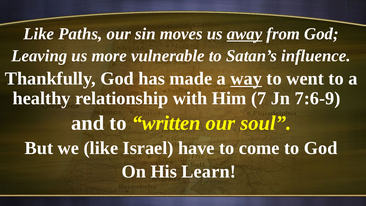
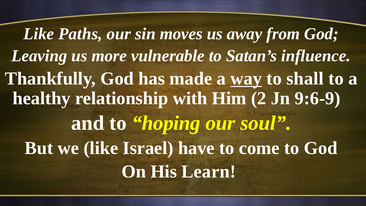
away underline: present -> none
went: went -> shall
7: 7 -> 2
7:6-9: 7:6-9 -> 9:6-9
written: written -> hoping
